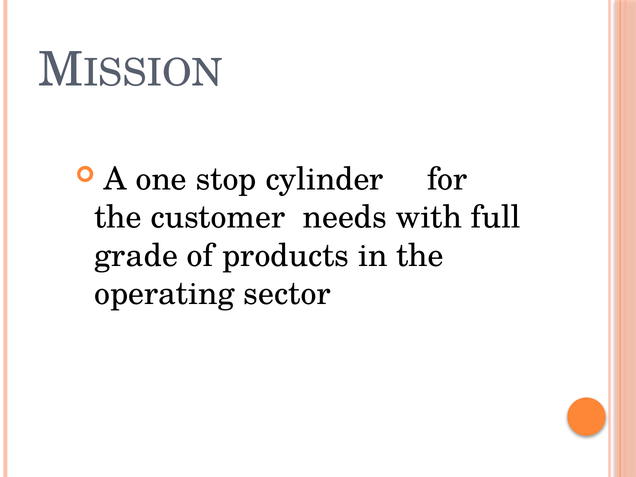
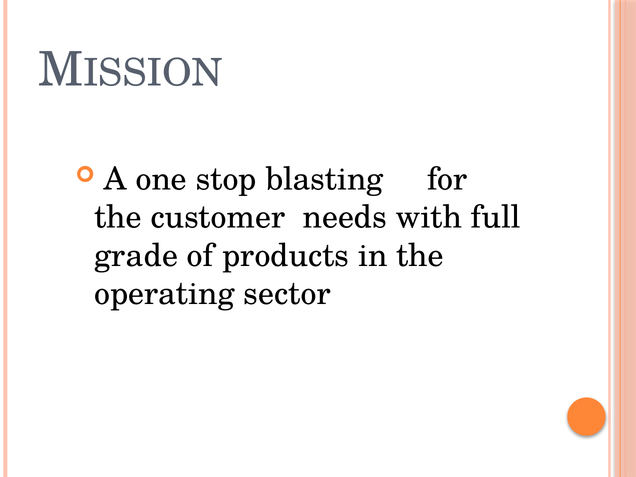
cylinder: cylinder -> blasting
